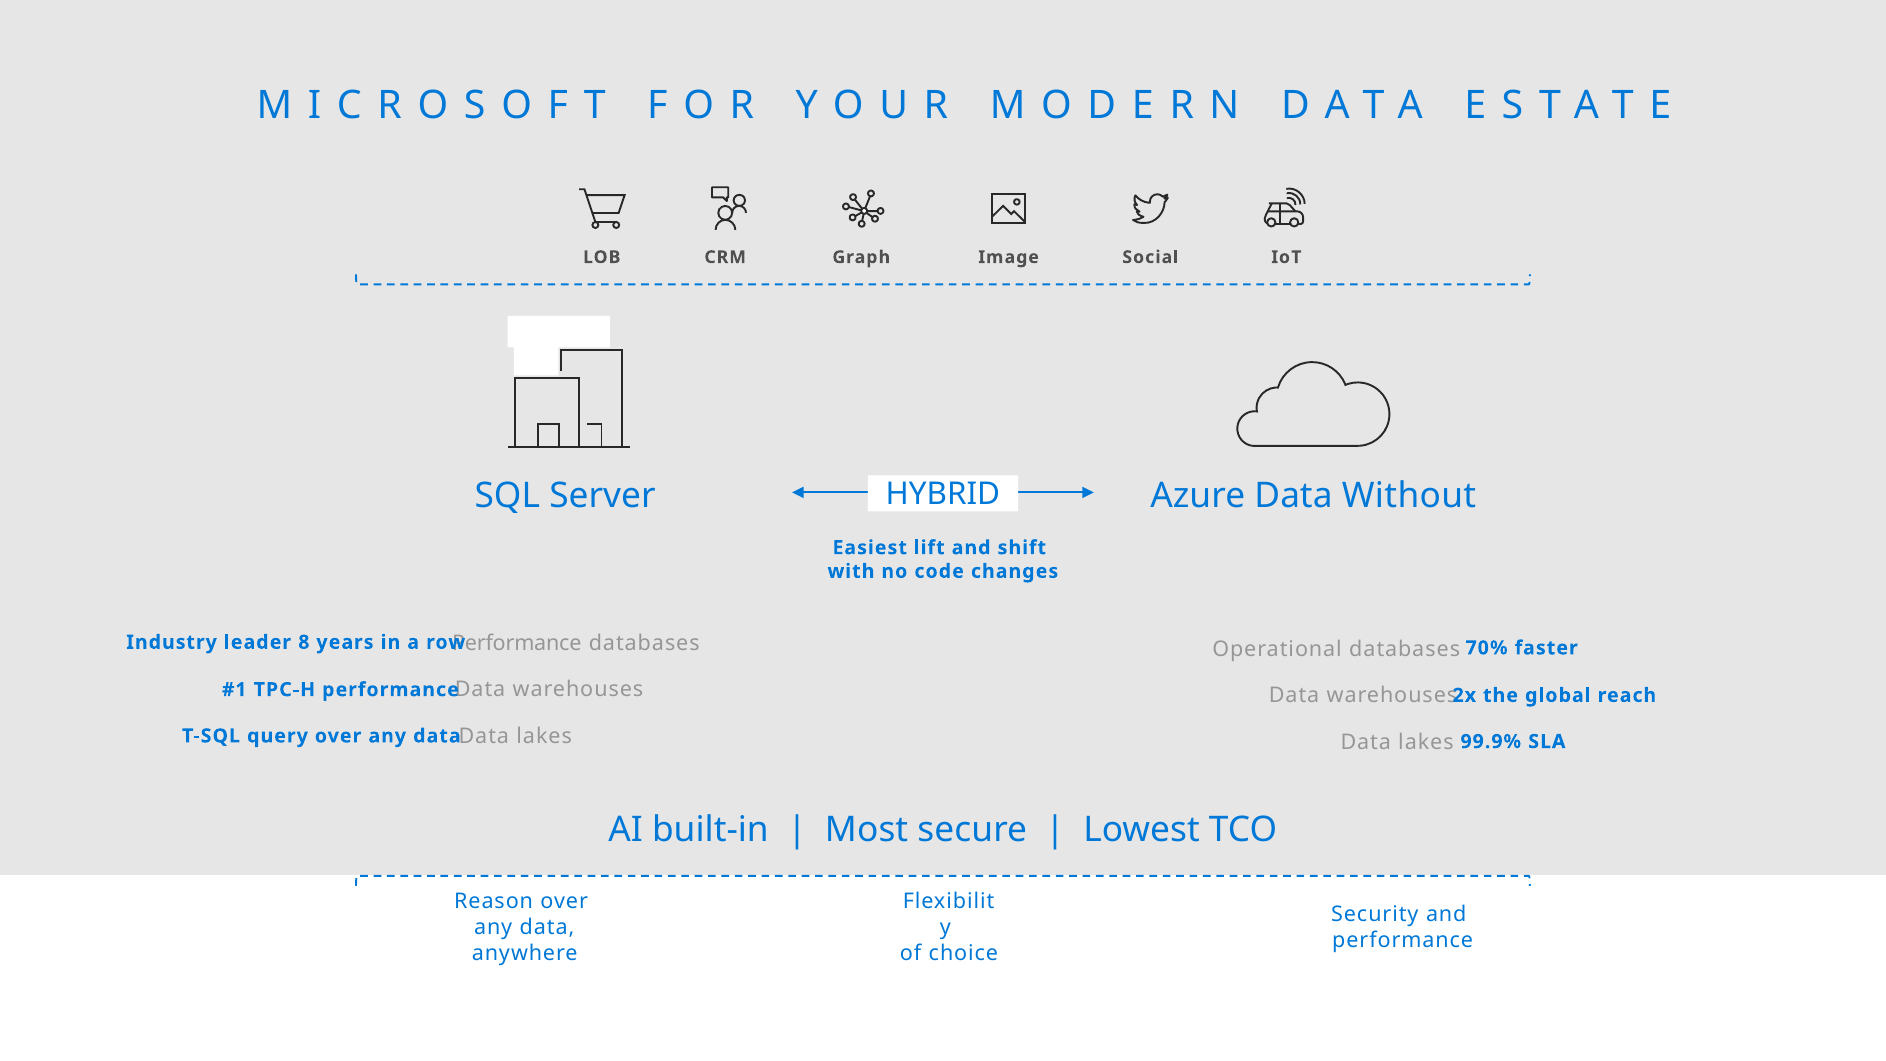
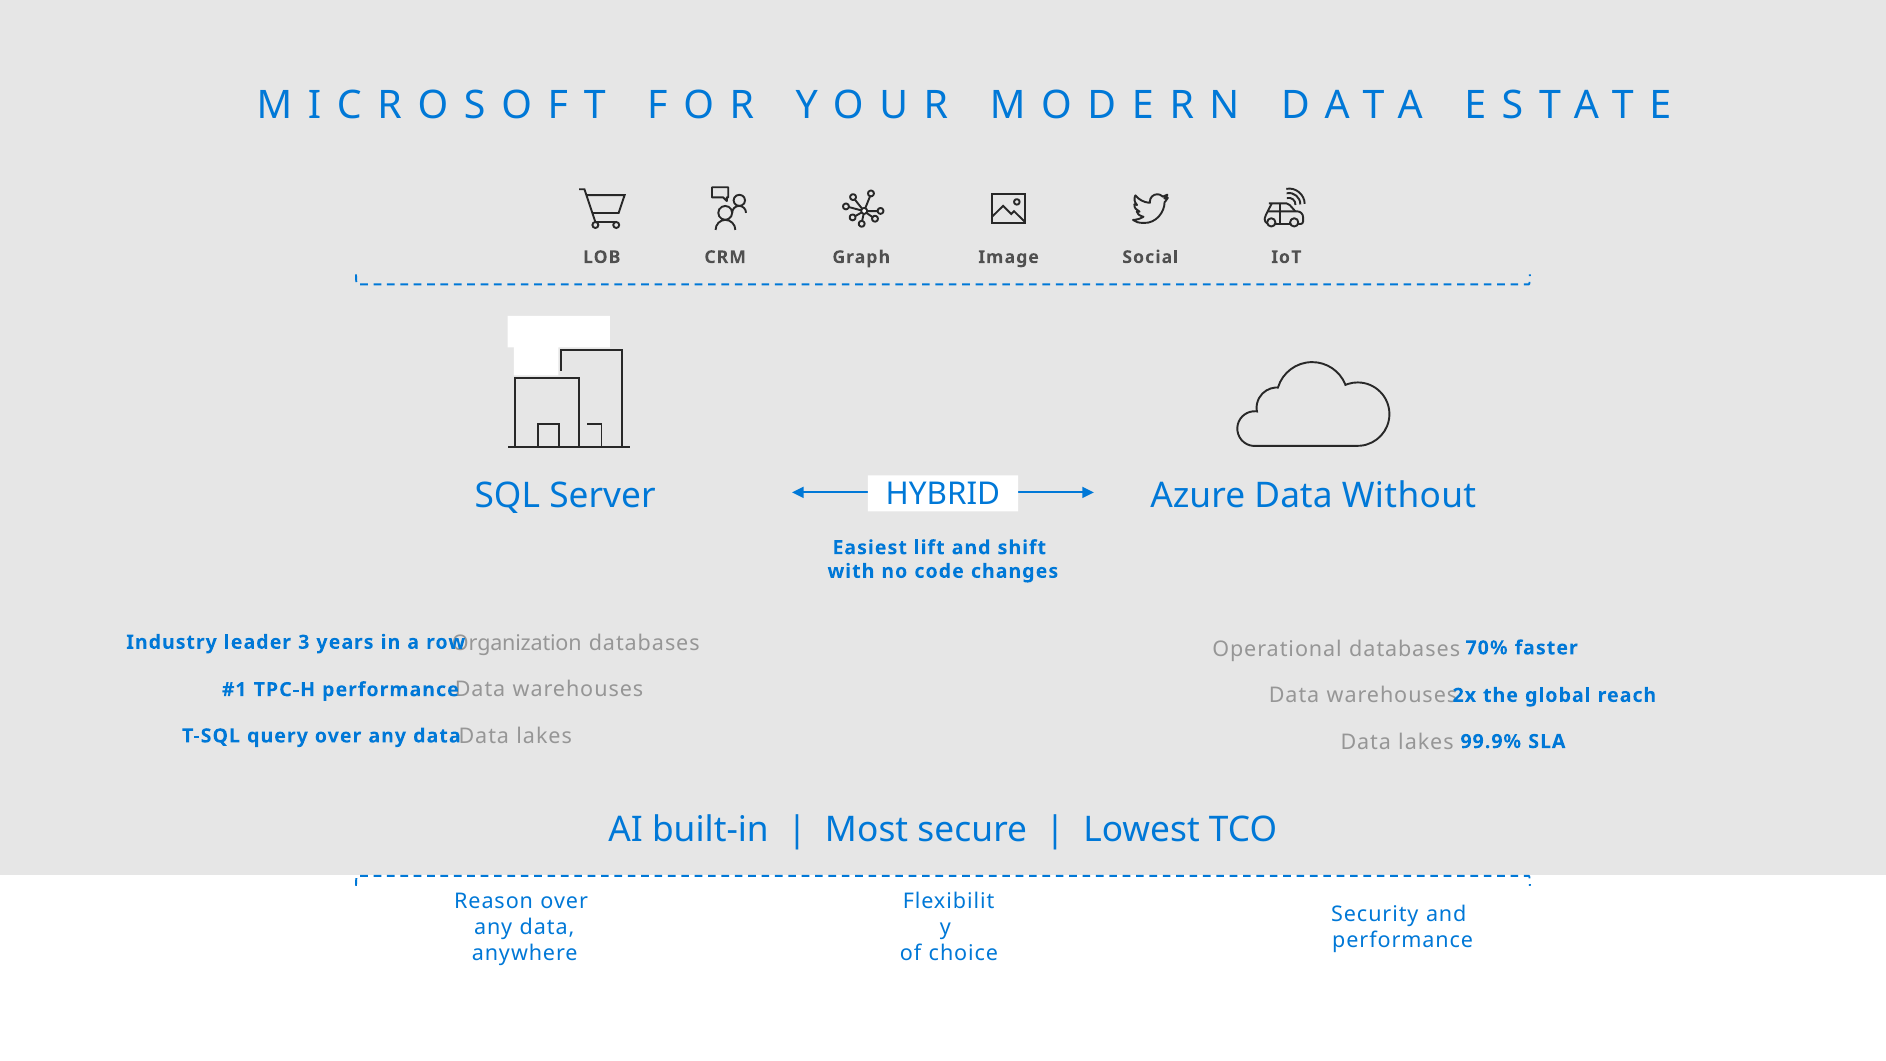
Performance at (517, 643): Performance -> Organization
8: 8 -> 3
